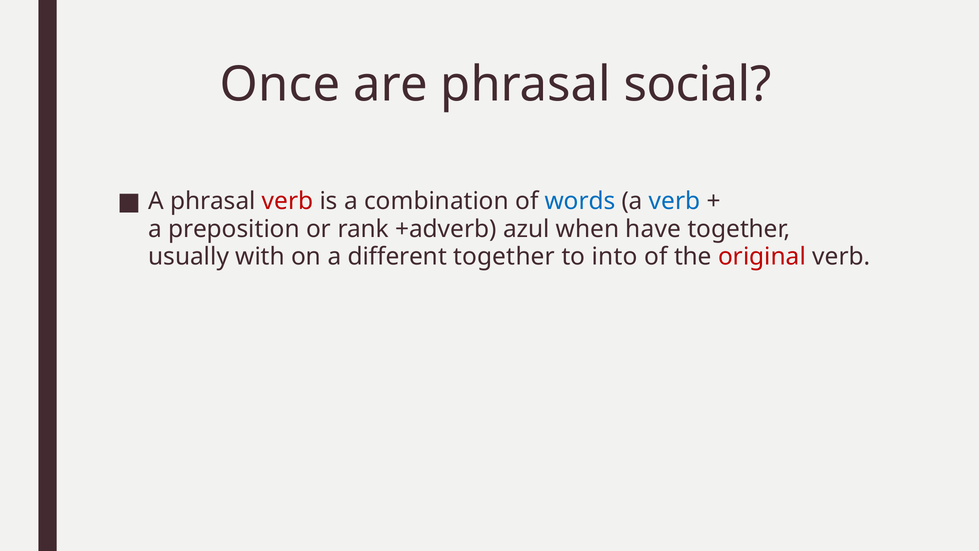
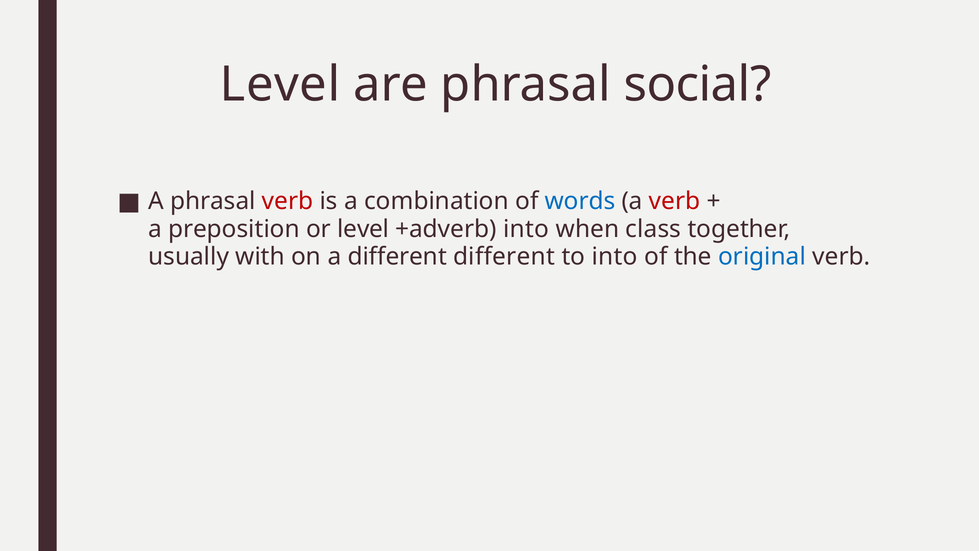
Once at (280, 84): Once -> Level
verb at (675, 201) colour: blue -> red
or rank: rank -> level
+adverb azul: azul -> into
have: have -> class
different together: together -> different
original colour: red -> blue
